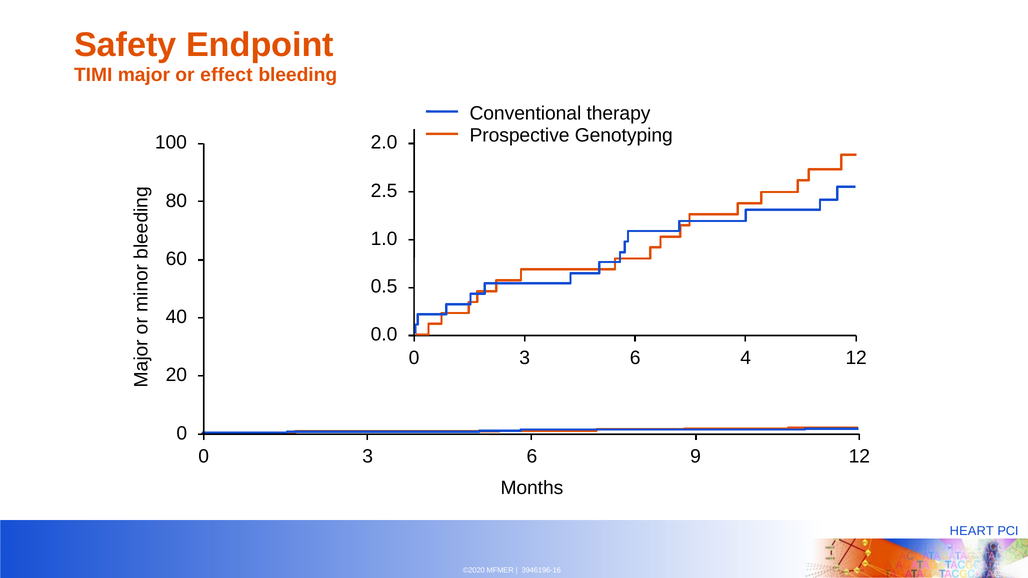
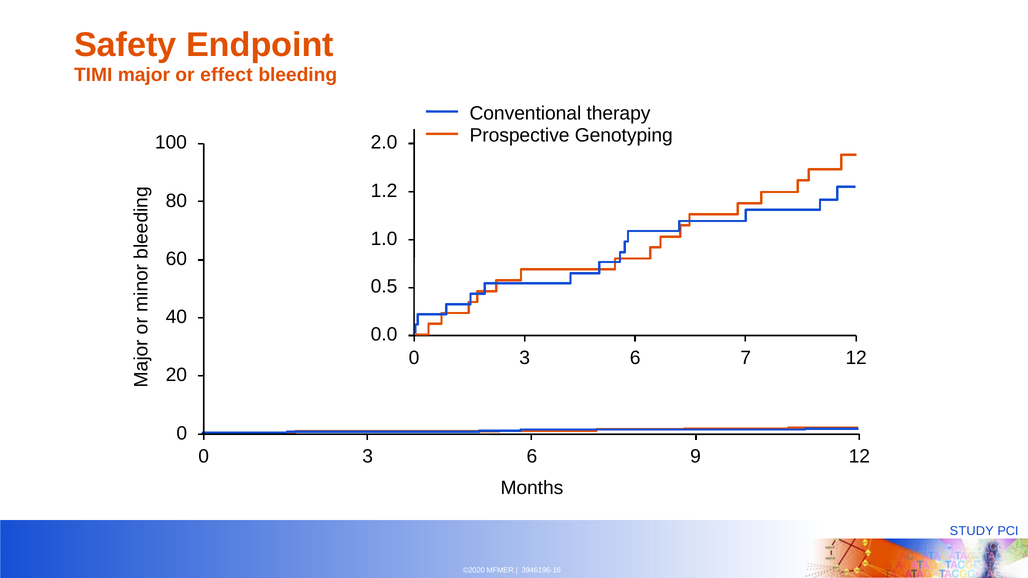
2.5: 2.5 -> 1.2
4: 4 -> 7
HEART: HEART -> STUDY
